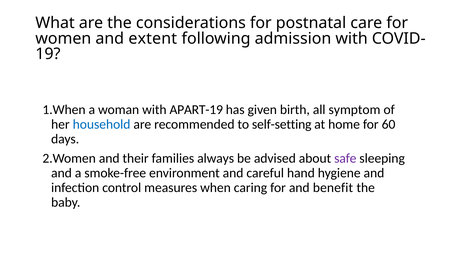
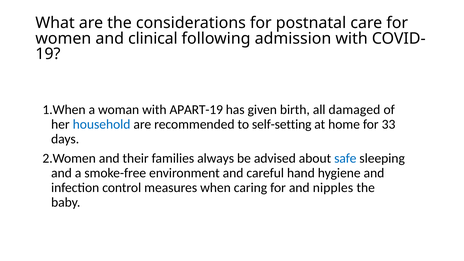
extent: extent -> clinical
symptom: symptom -> damaged
60: 60 -> 33
safe colour: purple -> blue
benefit: benefit -> nipples
